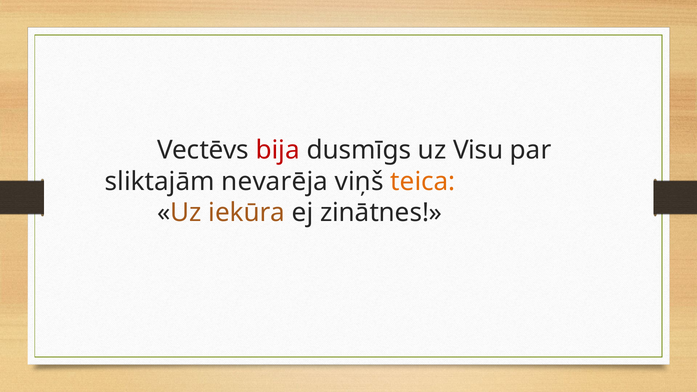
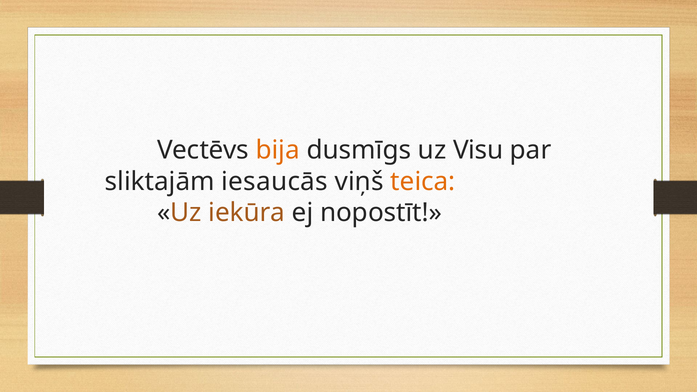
bija colour: red -> orange
nevarēja: nevarēja -> iesaucās
zinātnes: zinātnes -> nopostīt
